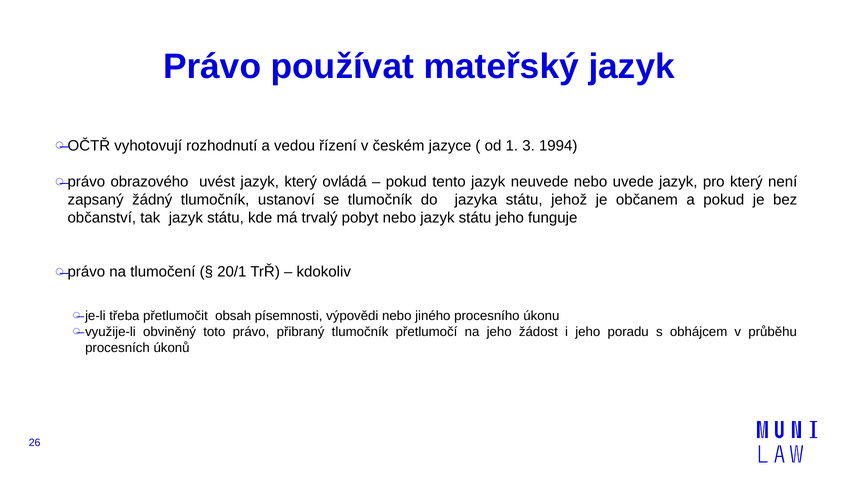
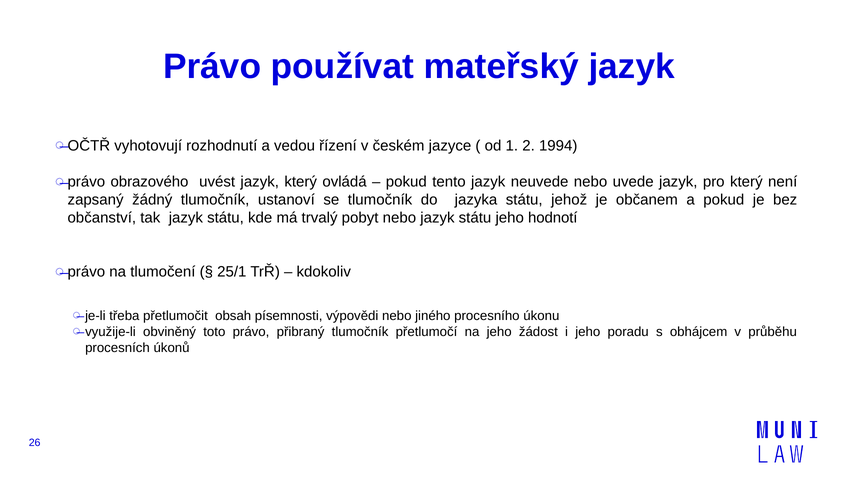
3: 3 -> 2
funguje: funguje -> hodnotí
20/1: 20/1 -> 25/1
